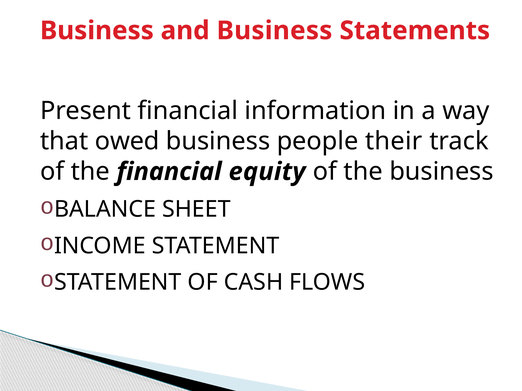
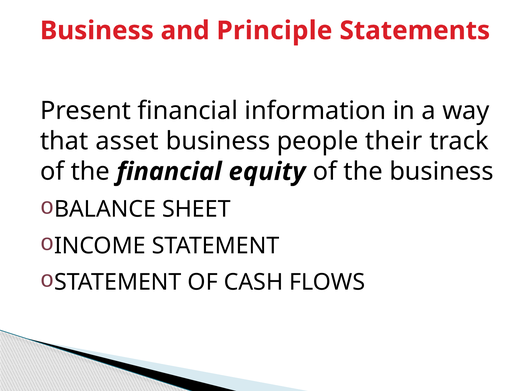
and Business: Business -> Principle
owed: owed -> asset
